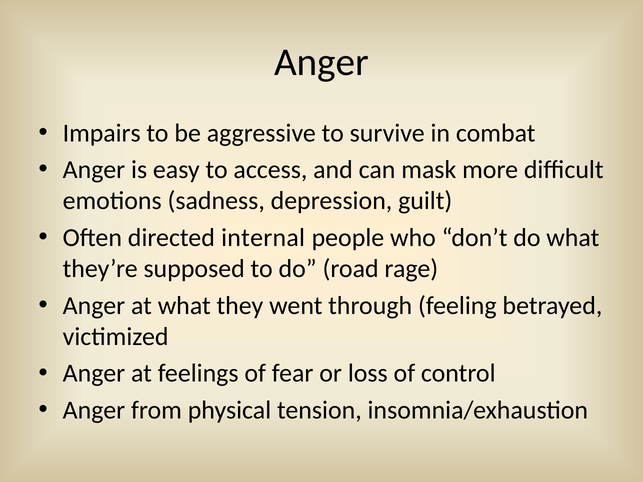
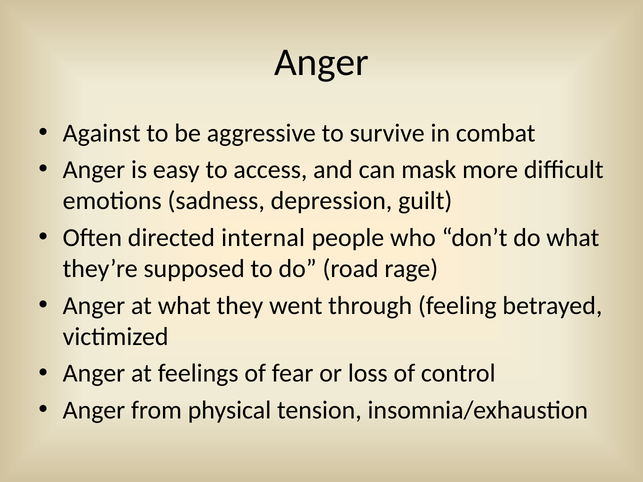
Impairs: Impairs -> Against
